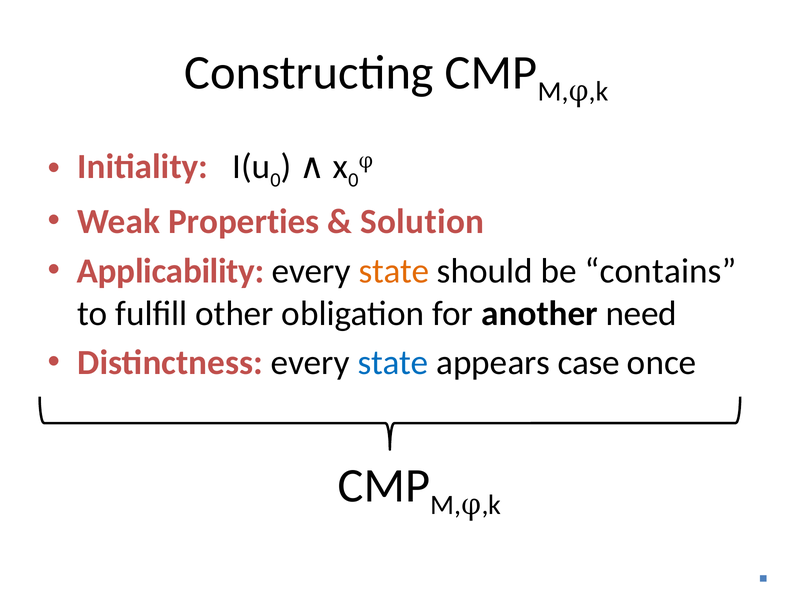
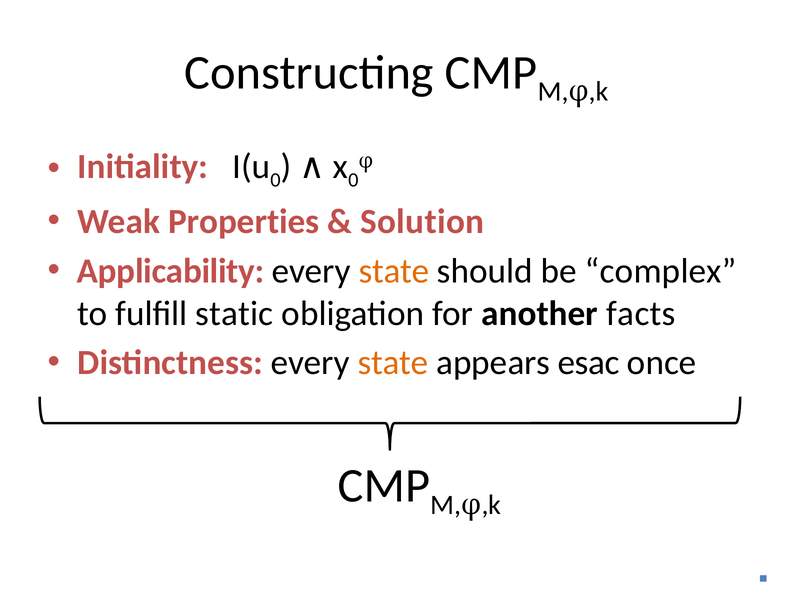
contains: contains -> complex
other: other -> static
need: need -> facts
state at (393, 363) colour: blue -> orange
case: case -> esac
